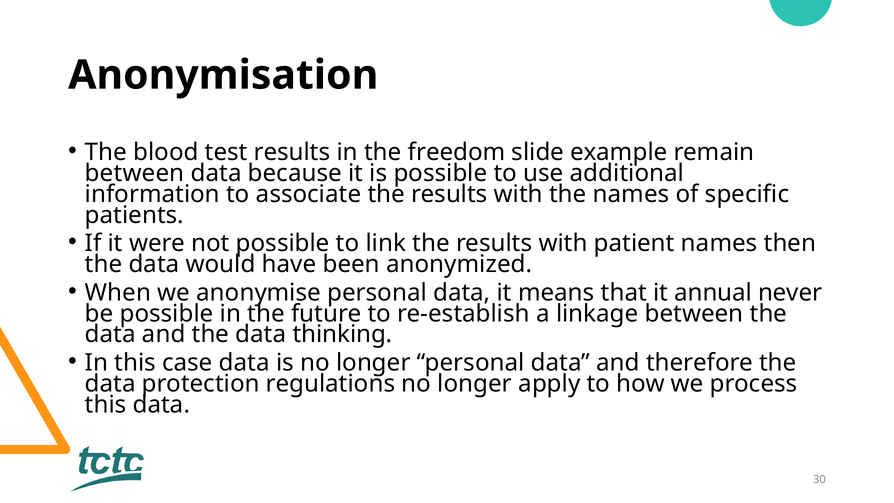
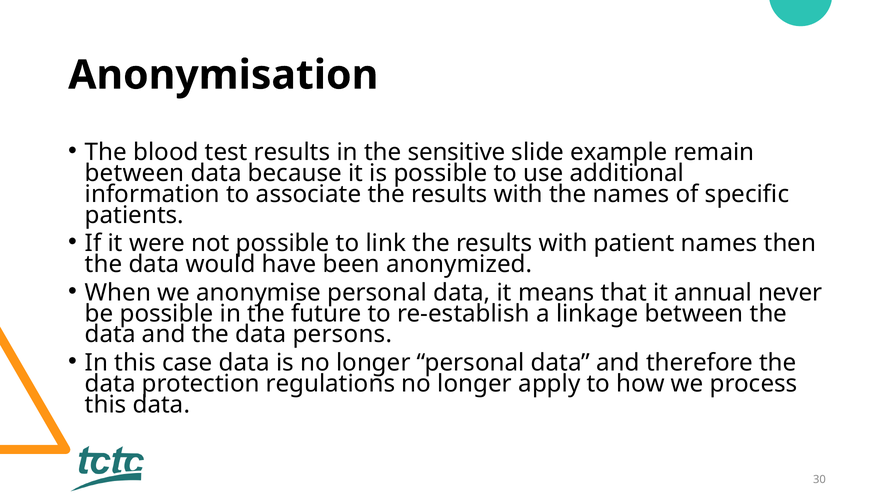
freedom: freedom -> sensitive
thinking: thinking -> persons
